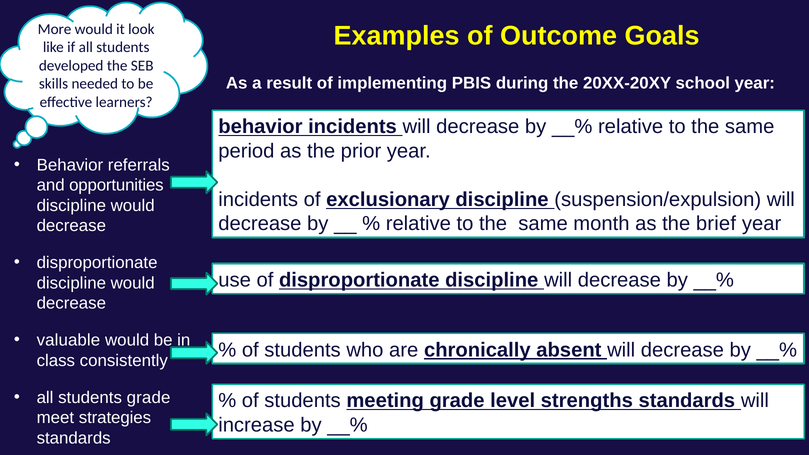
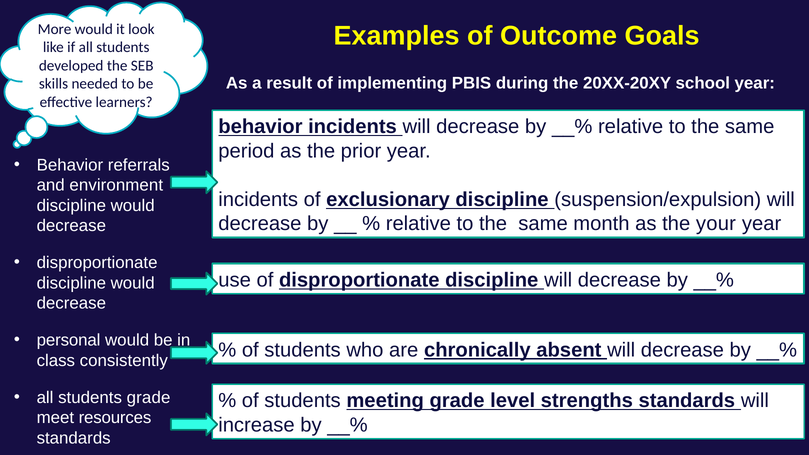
opportunities: opportunities -> environment
brief: brief -> your
valuable: valuable -> personal
strategies: strategies -> resources
